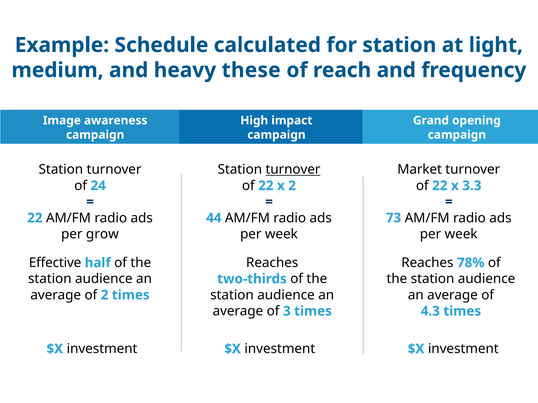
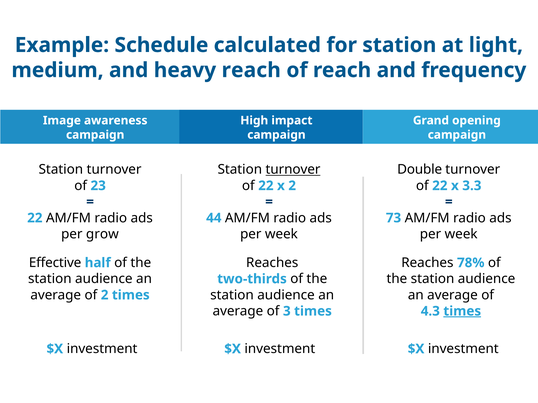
heavy these: these -> reach
Market: Market -> Double
24: 24 -> 23
times at (462, 311) underline: none -> present
